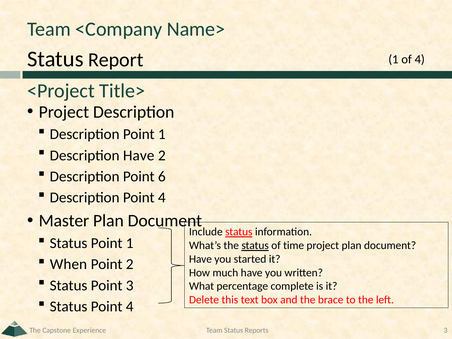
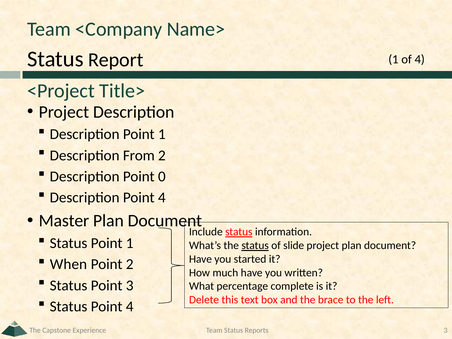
Description Have: Have -> From
6: 6 -> 0
time: time -> slide
